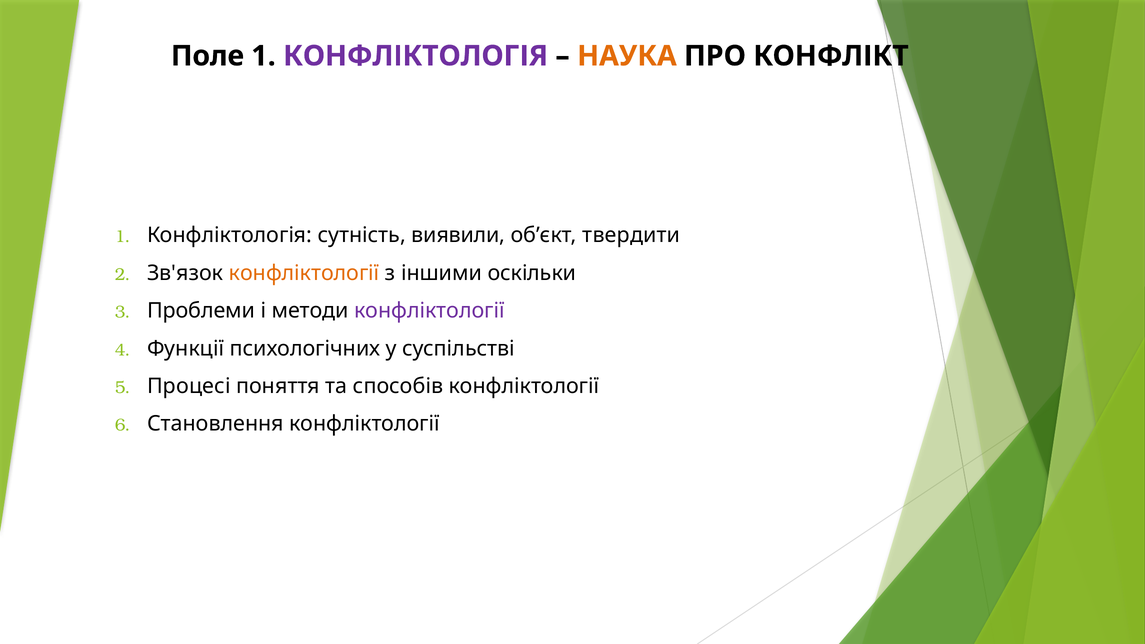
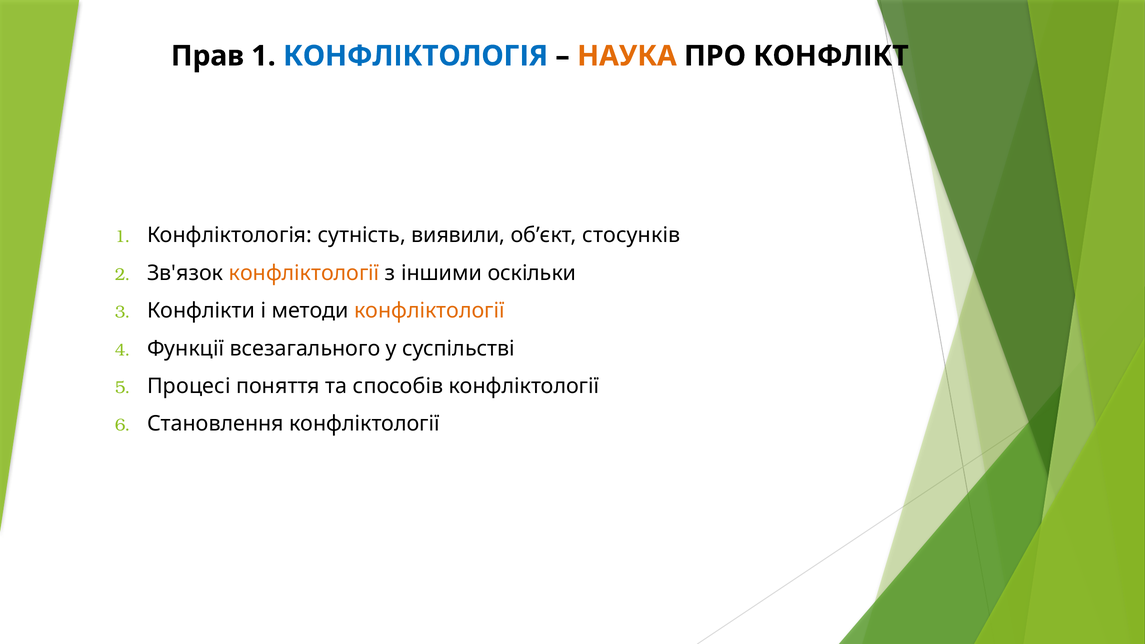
Поле: Поле -> Прав
КОНФЛІКТОЛОГІЯ at (416, 56) colour: purple -> blue
твердити: твердити -> стосунків
Проблеми: Проблеми -> Конфлікти
конфліктології at (429, 311) colour: purple -> orange
психологічних: психологічних -> всезагального
